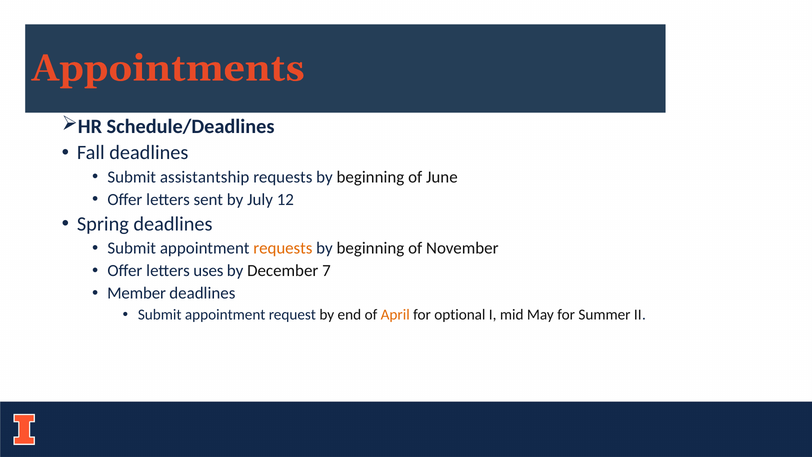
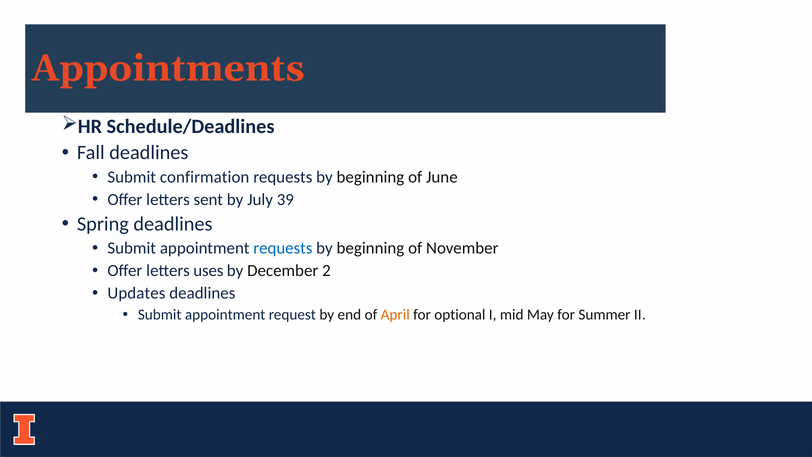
assistantship: assistantship -> confirmation
12: 12 -> 39
requests at (283, 248) colour: orange -> blue
7: 7 -> 2
Member: Member -> Updates
